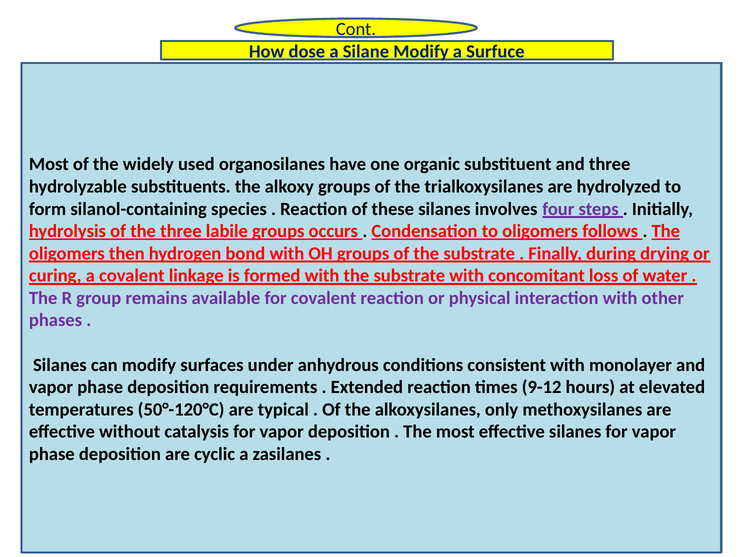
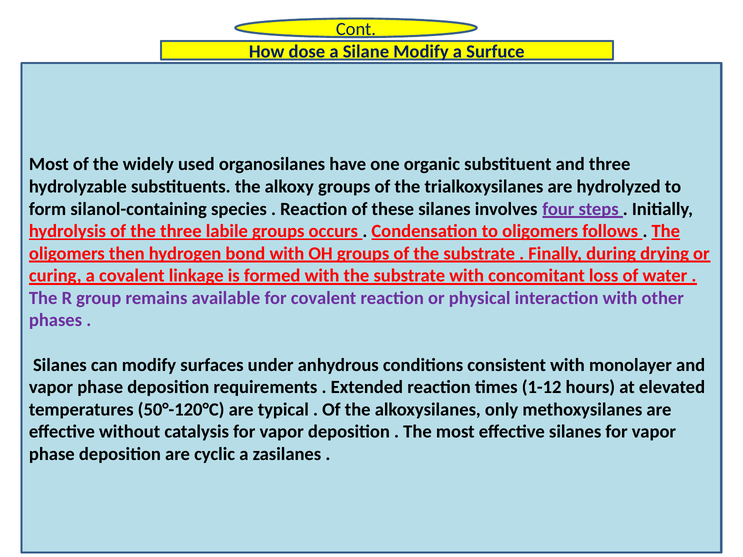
9-12: 9-12 -> 1-12
